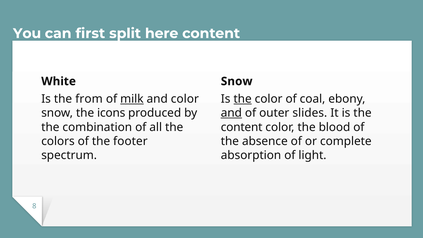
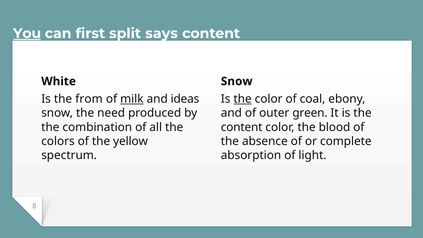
You underline: none -> present
here: here -> says
and color: color -> ideas
icons: icons -> need
and at (231, 113) underline: present -> none
slides: slides -> green
footer: footer -> yellow
